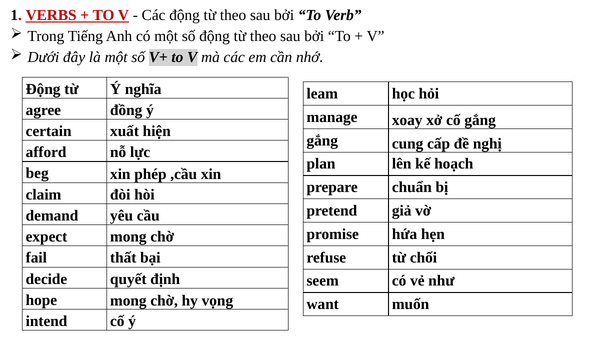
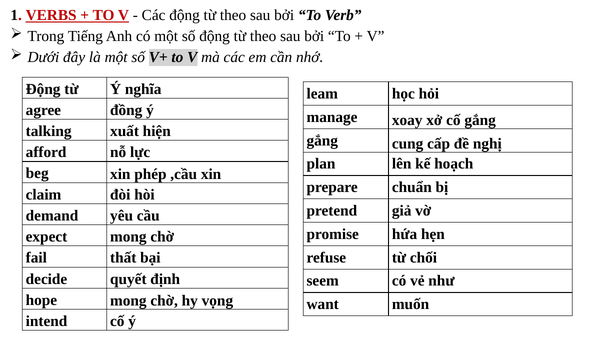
certain: certain -> talking
